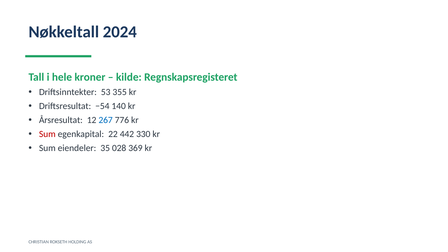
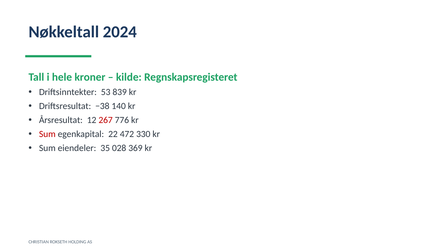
355: 355 -> 839
−54: −54 -> −38
267 colour: blue -> red
442: 442 -> 472
